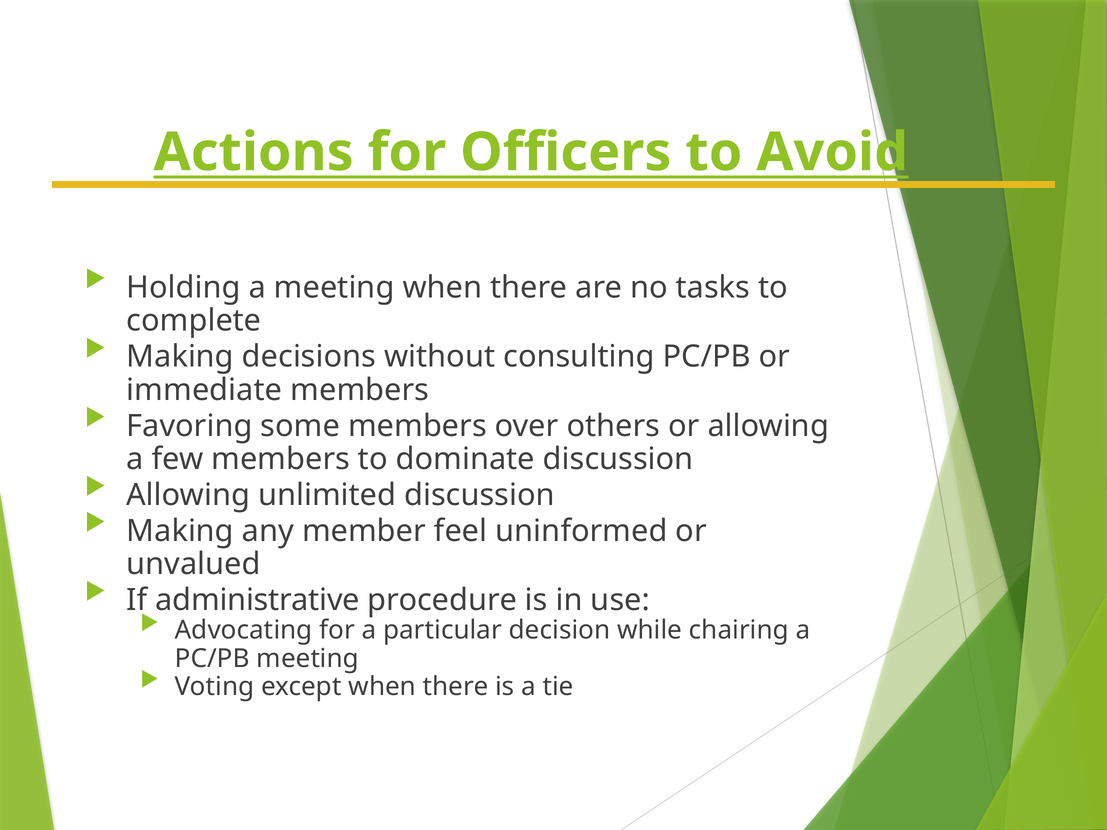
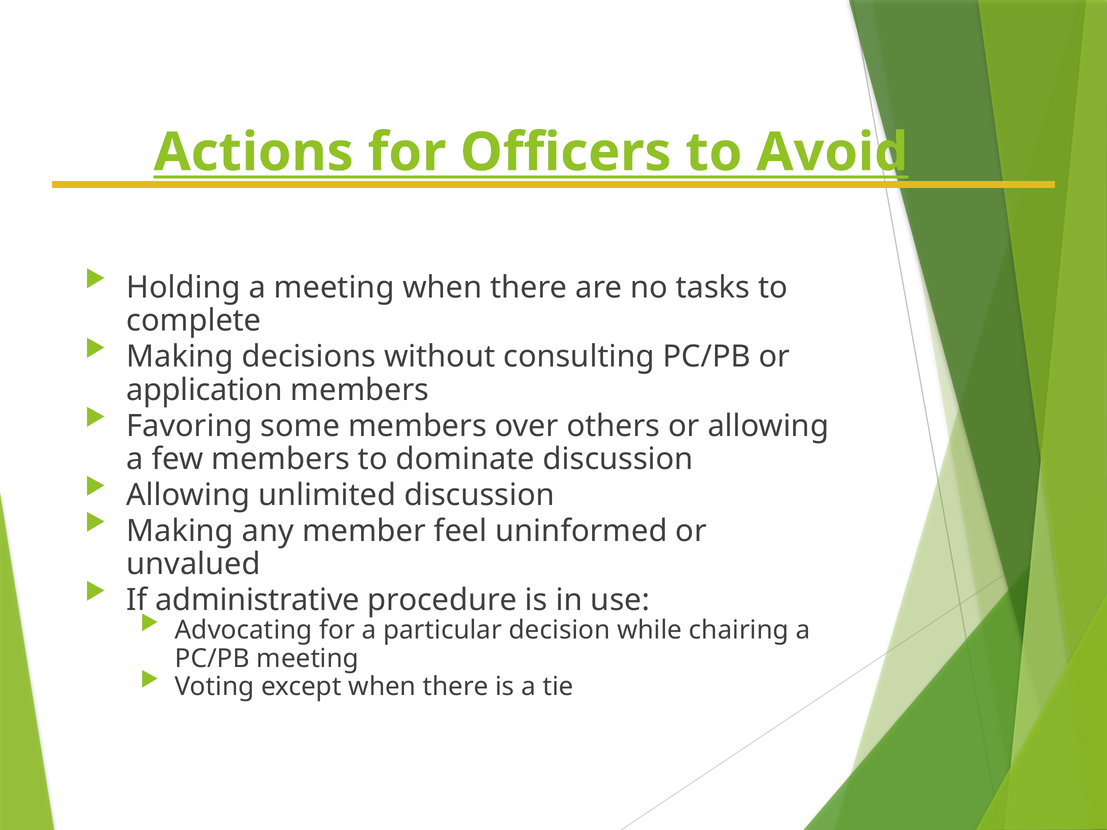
immediate: immediate -> application
